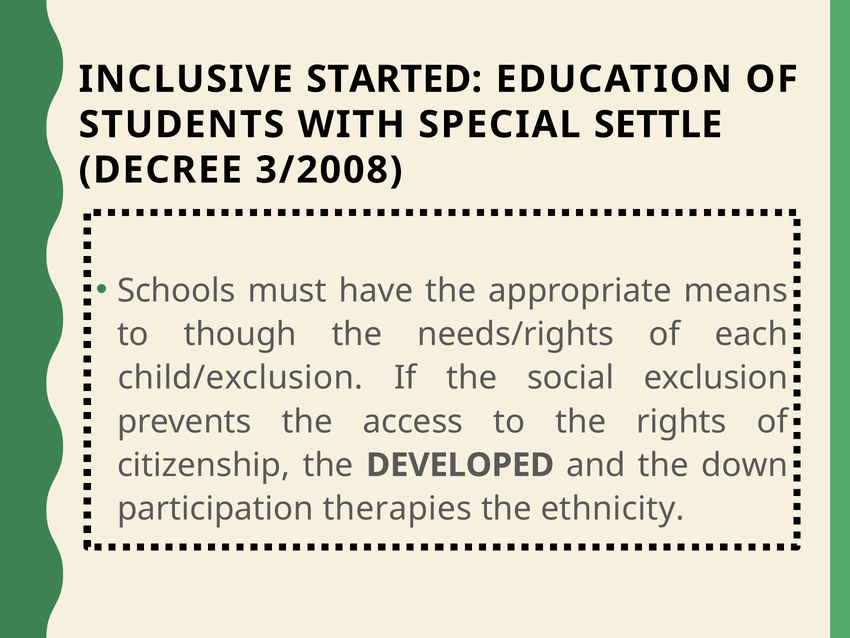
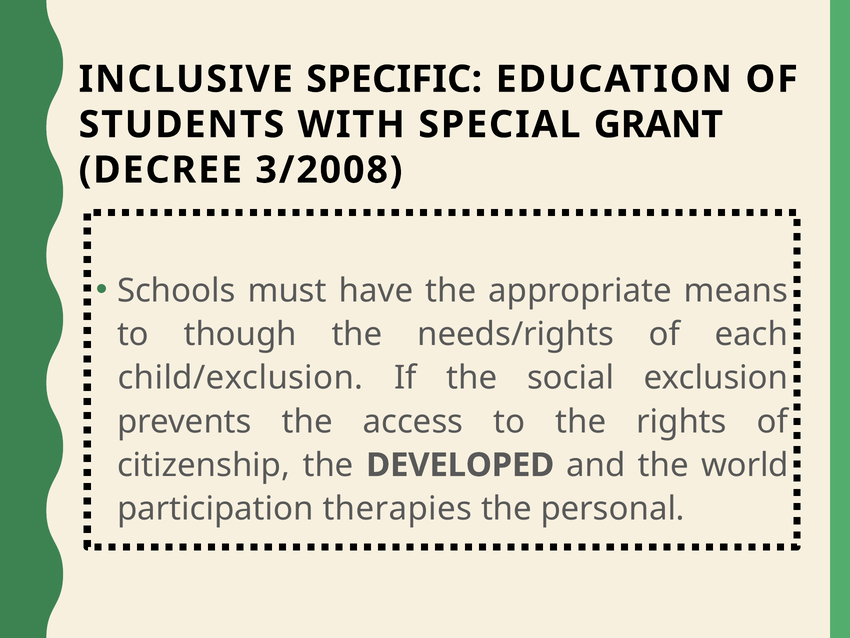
STARTED: STARTED -> SPECIFIC
SETTLE: SETTLE -> GRANT
down: down -> world
ethnicity: ethnicity -> personal
